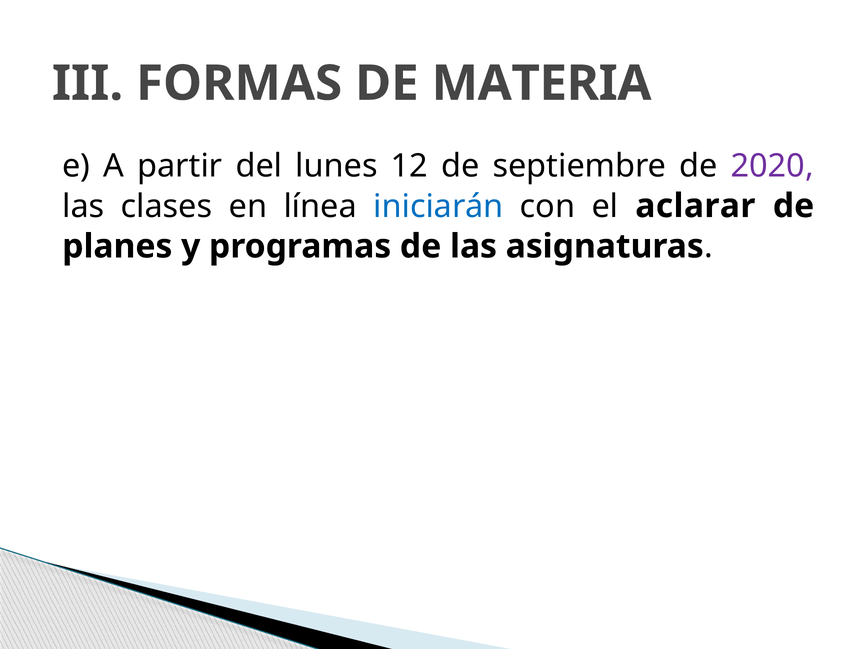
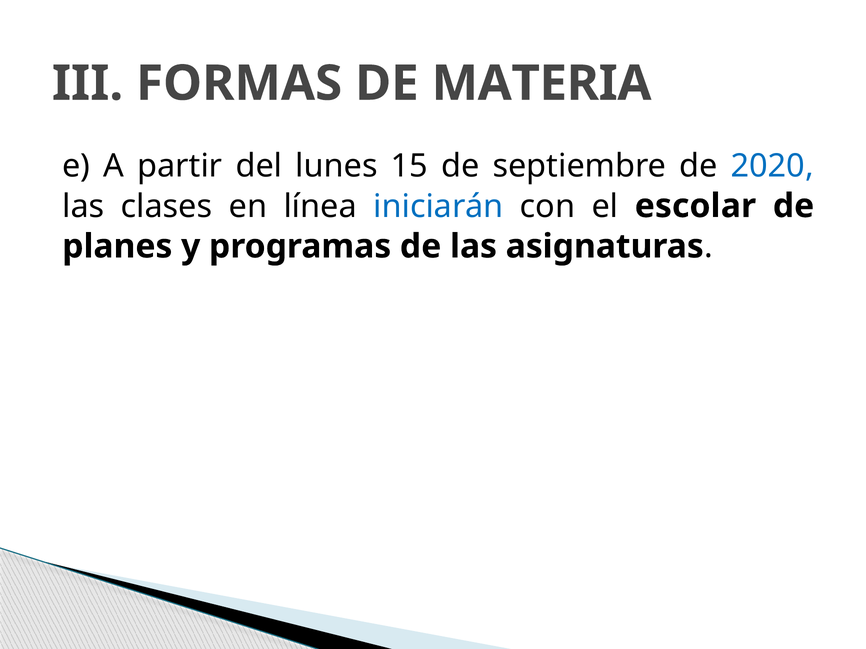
12: 12 -> 15
2020 colour: purple -> blue
aclarar: aclarar -> escolar
